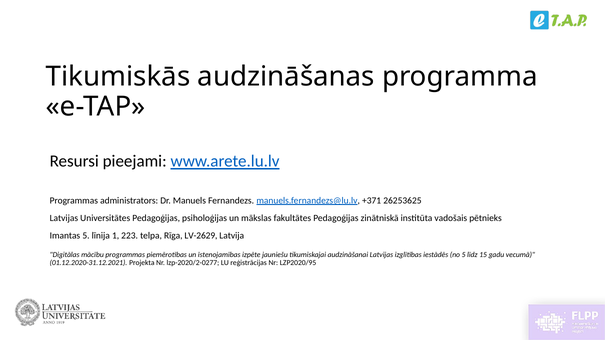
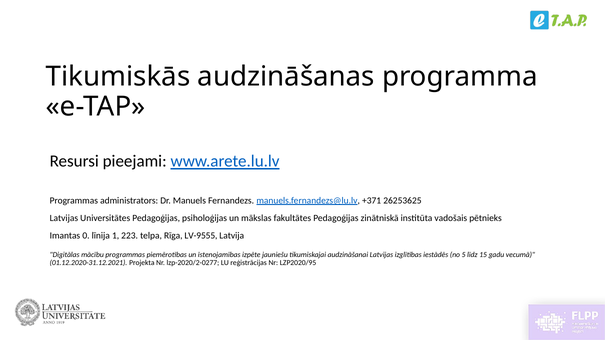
Imantas 5: 5 -> 0
LV-2629: LV-2629 -> LV-9555
